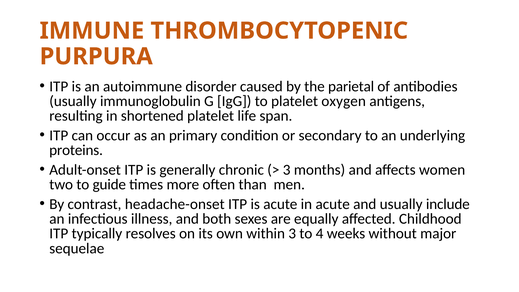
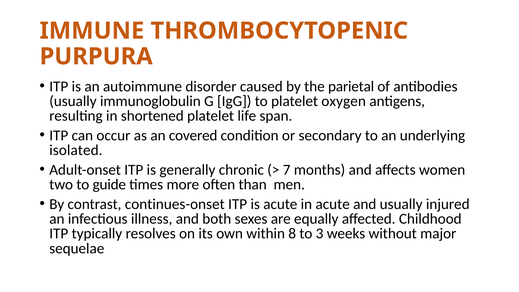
primary: primary -> covered
proteins: proteins -> isolated
3 at (287, 170): 3 -> 7
headache-onset: headache-onset -> continues-onset
include: include -> injured
within 3: 3 -> 8
4: 4 -> 3
